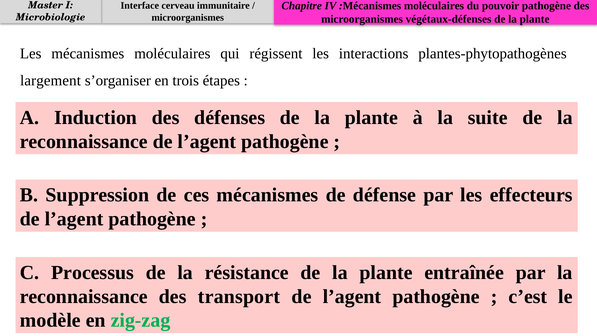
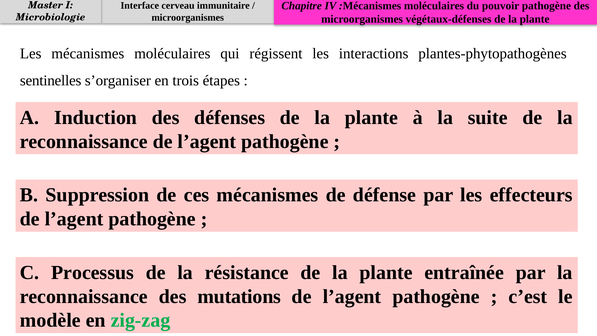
largement: largement -> sentinelles
transport: transport -> mutations
